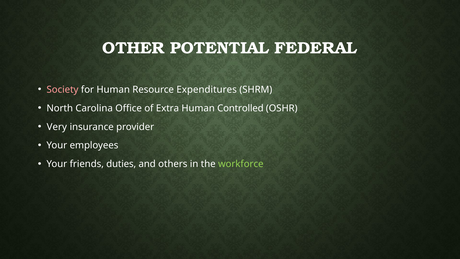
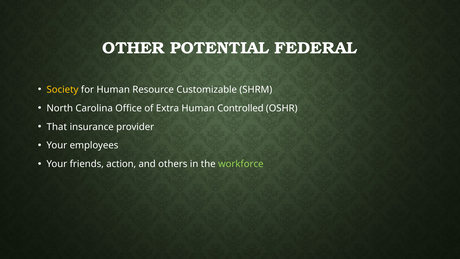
Society colour: pink -> yellow
Expenditures: Expenditures -> Customizable
Very: Very -> That
duties: duties -> action
